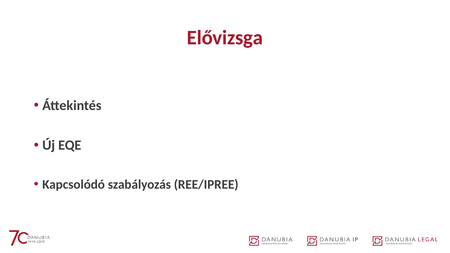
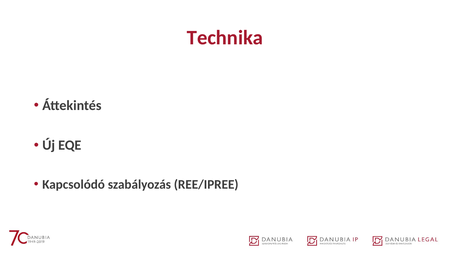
Elővizsga: Elővizsga -> Technika
